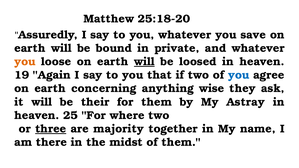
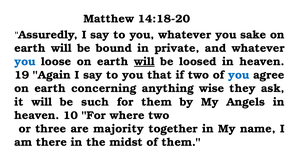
25:18-20: 25:18-20 -> 14:18-20
save: save -> sake
you at (25, 62) colour: orange -> blue
their: their -> such
Astray: Astray -> Angels
25: 25 -> 10
three underline: present -> none
